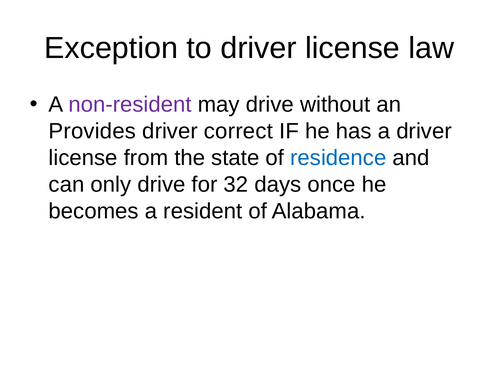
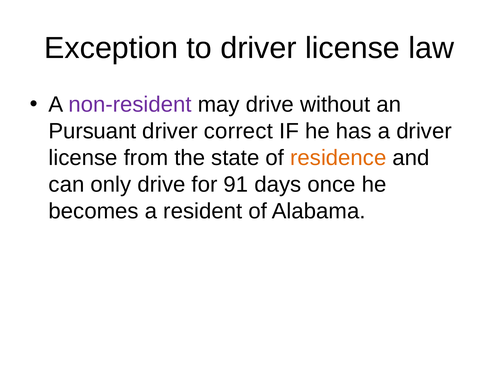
Provides: Provides -> Pursuant
residence colour: blue -> orange
32: 32 -> 91
